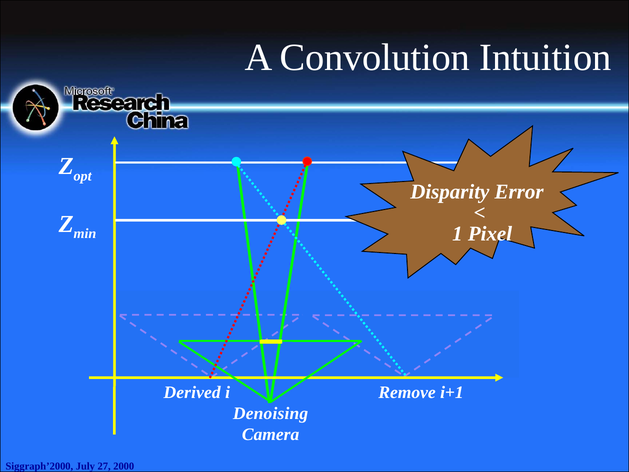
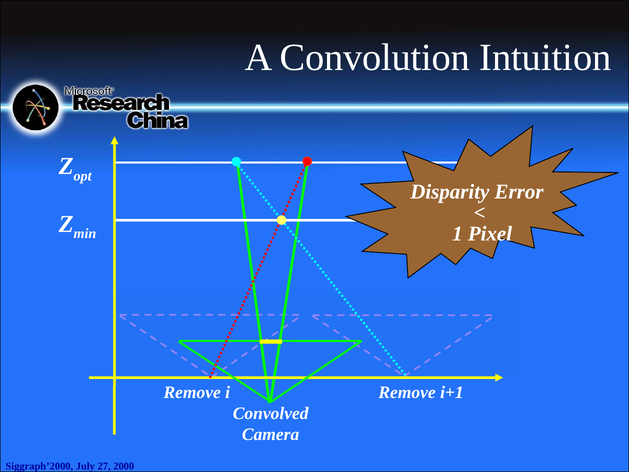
Derived at (192, 392): Derived -> Remove
Denoising: Denoising -> Convolved
